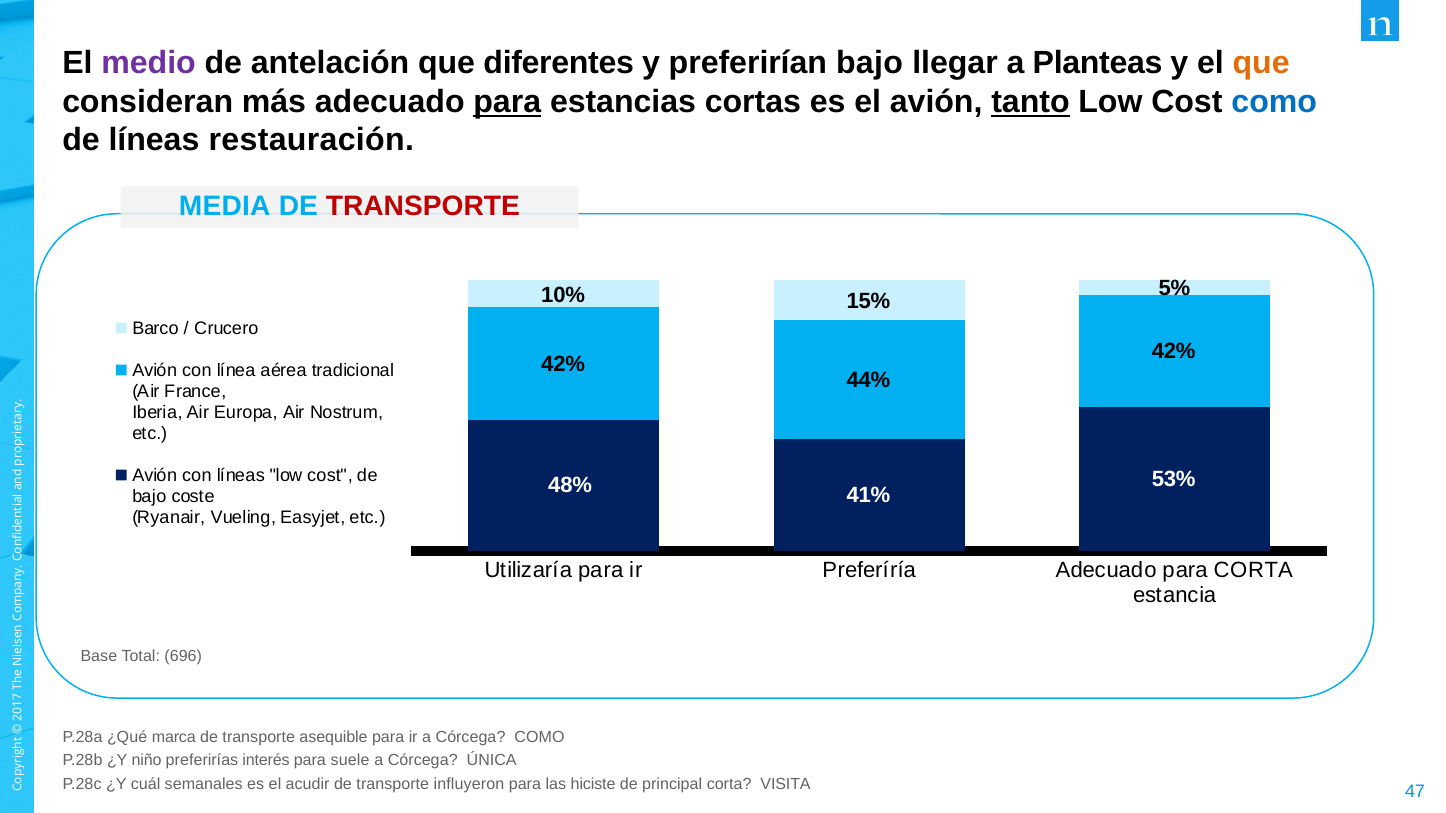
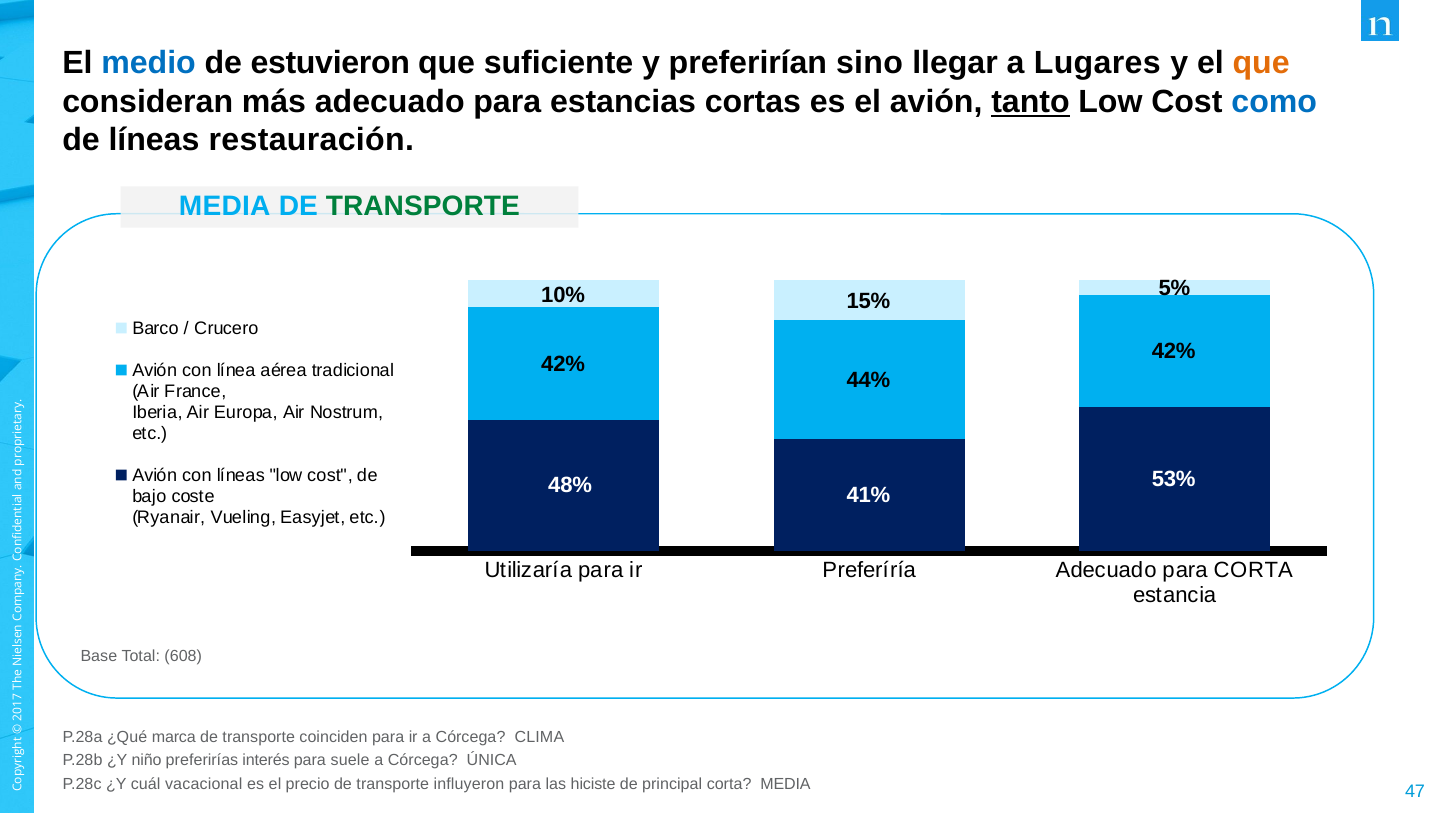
medio colour: purple -> blue
antelación: antelación -> estuvieron
diferentes: diferentes -> suficiente
preferirían bajo: bajo -> sino
Planteas: Planteas -> Lugares
para at (507, 102) underline: present -> none
TRANSPORTE at (423, 206) colour: red -> green
696: 696 -> 608
asequible: asequible -> coinciden
Córcega COMO: COMO -> CLIMA
semanales: semanales -> vacacional
acudir: acudir -> precio
corta VISITA: VISITA -> MEDIA
